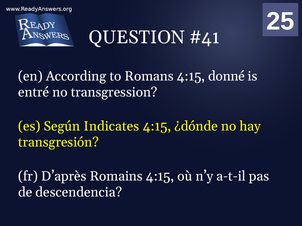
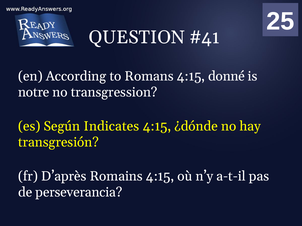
entré: entré -> notre
descendencia: descendencia -> perseverancia
